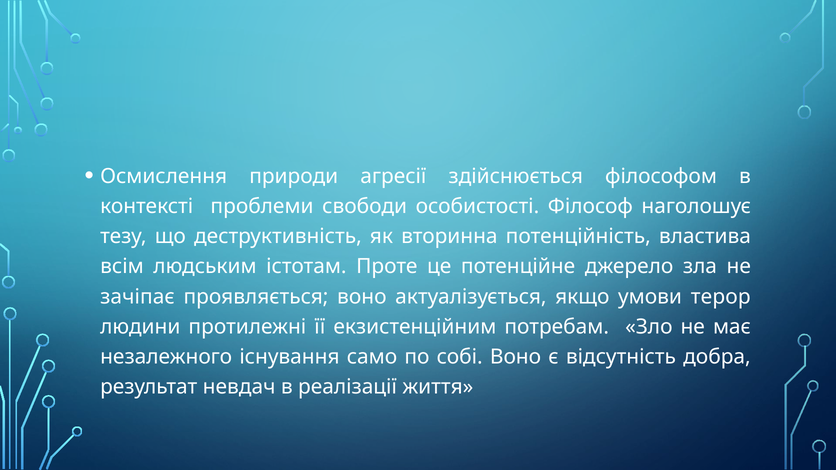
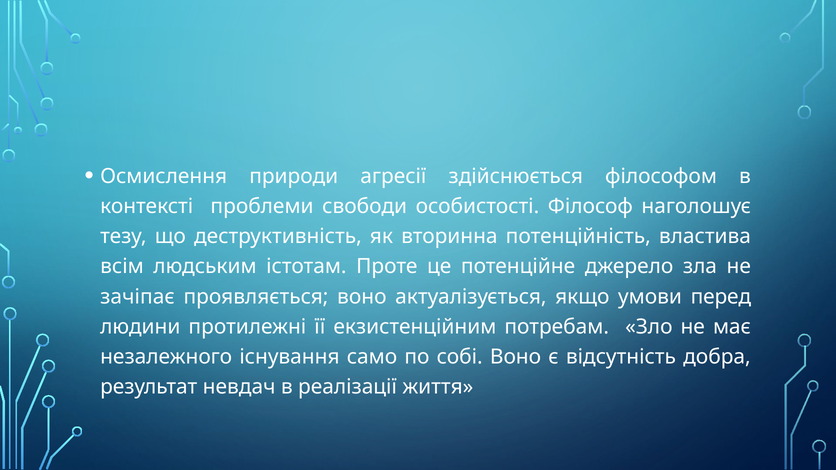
терор: терор -> перед
